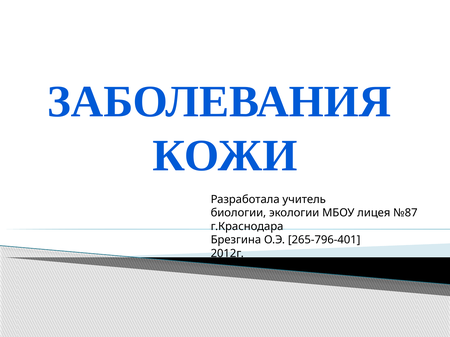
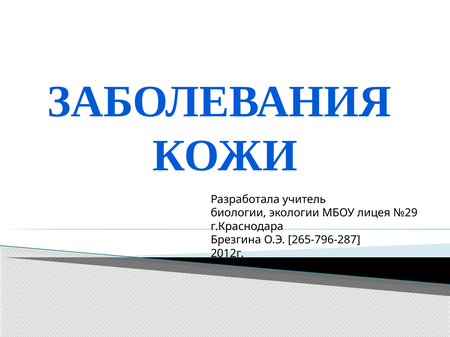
№87: №87 -> №29
265-796-401: 265-796-401 -> 265-796-287
